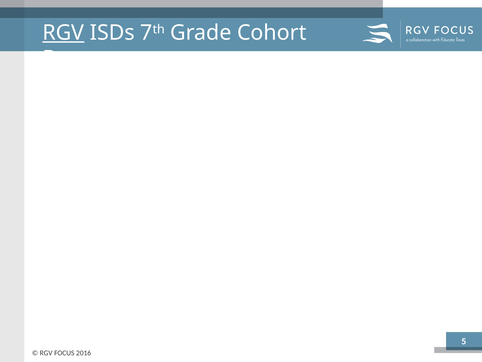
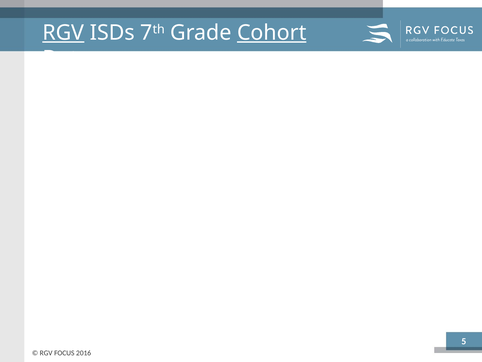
Cohort underline: none -> present
